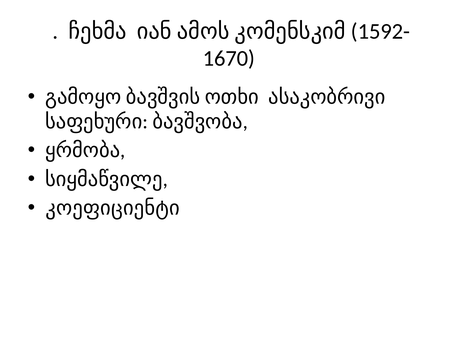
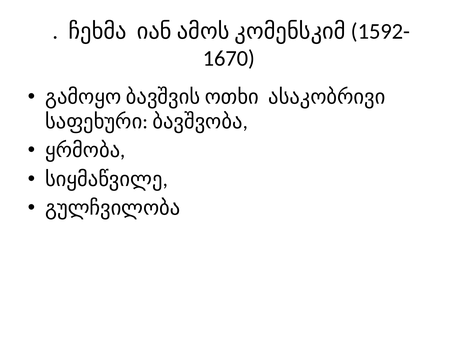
კოეფიციენტი: კოეფიციენტი -> გულჩვილობა
